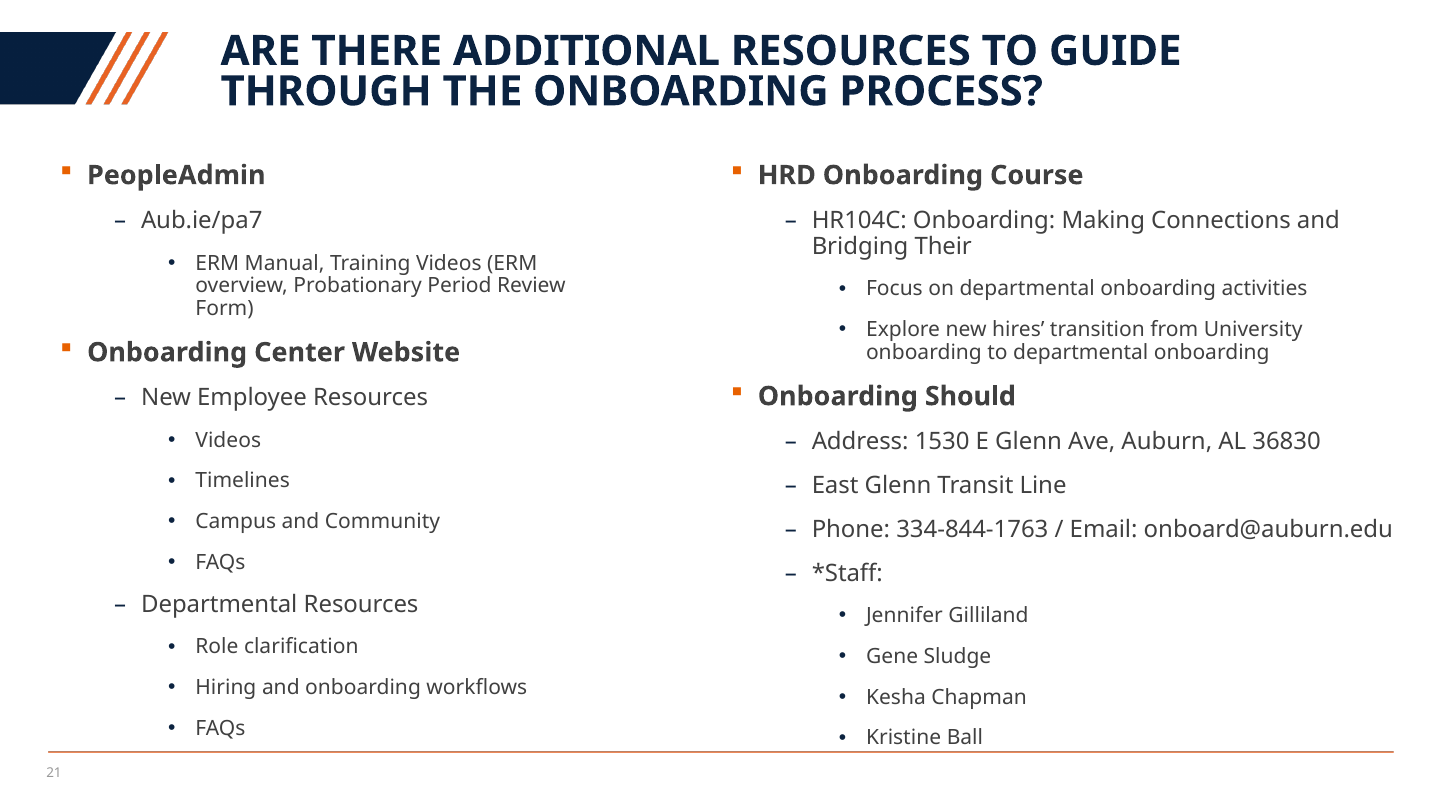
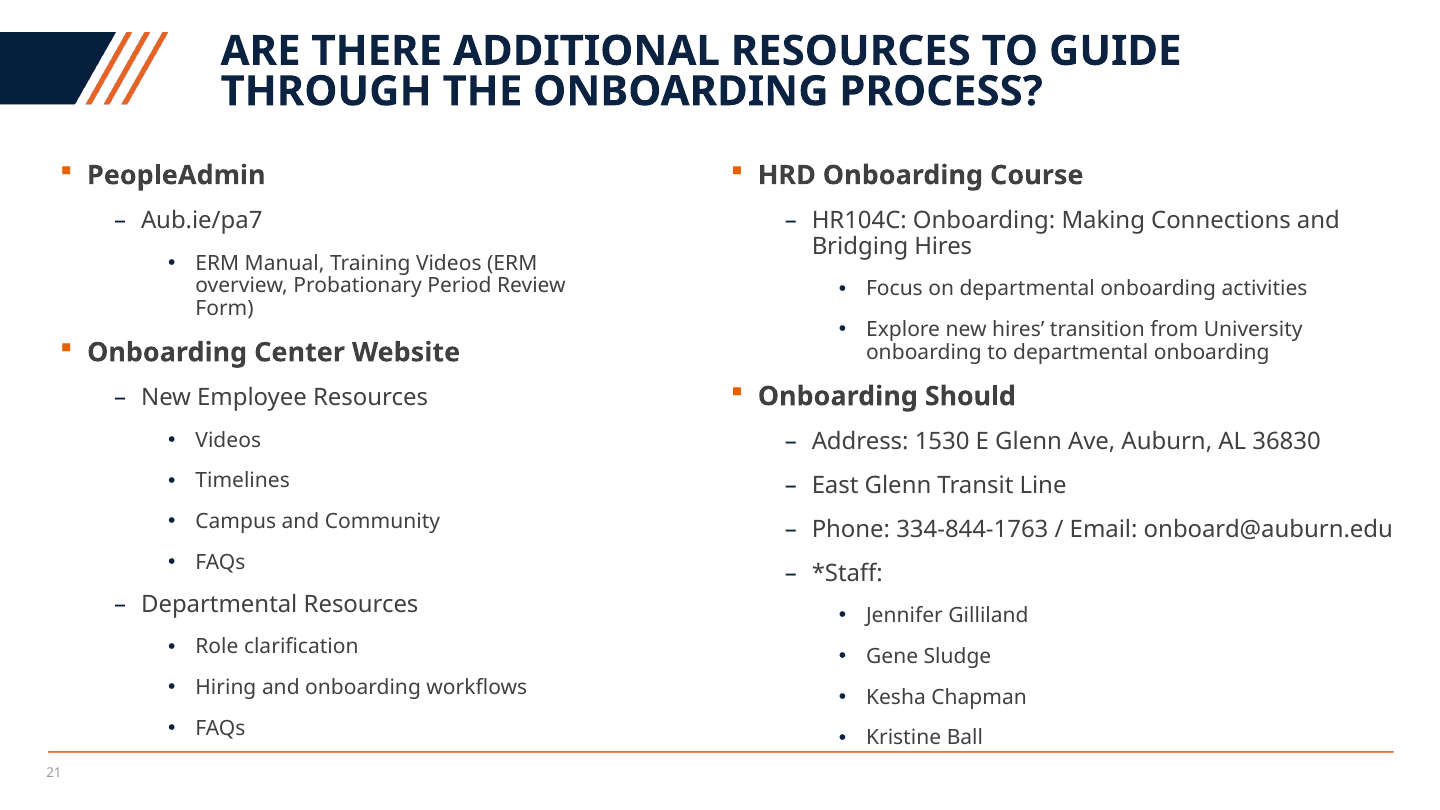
Bridging Their: Their -> Hires
